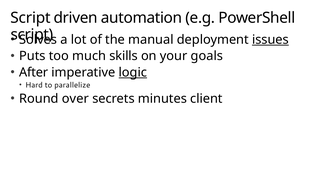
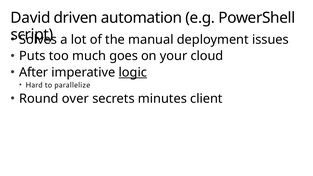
Script at (30, 18): Script -> David
issues underline: present -> none
skills: skills -> goes
goals: goals -> cloud
